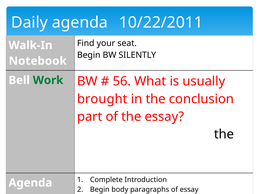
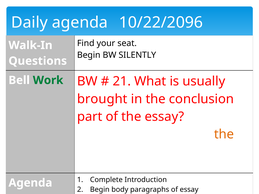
10/22/2011: 10/22/2011 -> 10/22/2096
Notebook: Notebook -> Questions
56: 56 -> 21
the at (224, 134) colour: black -> orange
